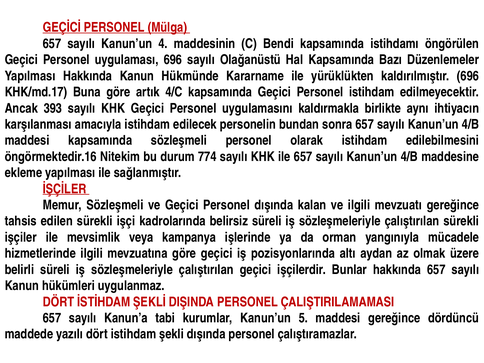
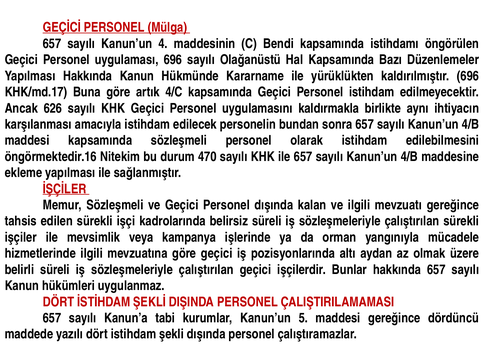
393: 393 -> 626
774: 774 -> 470
